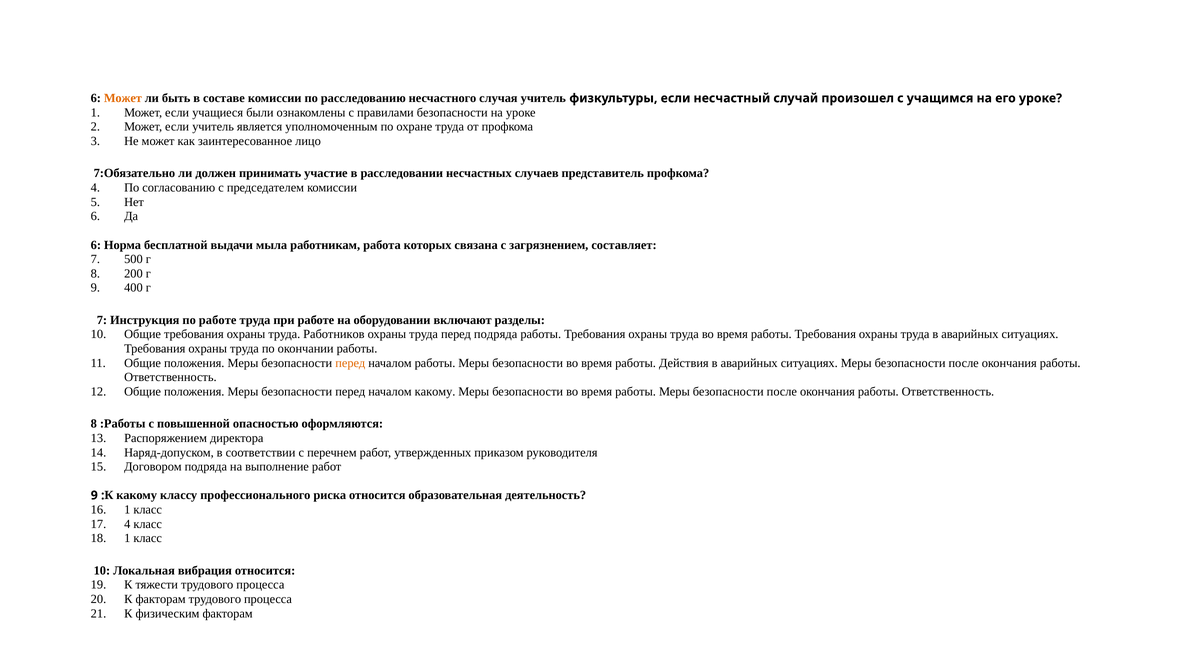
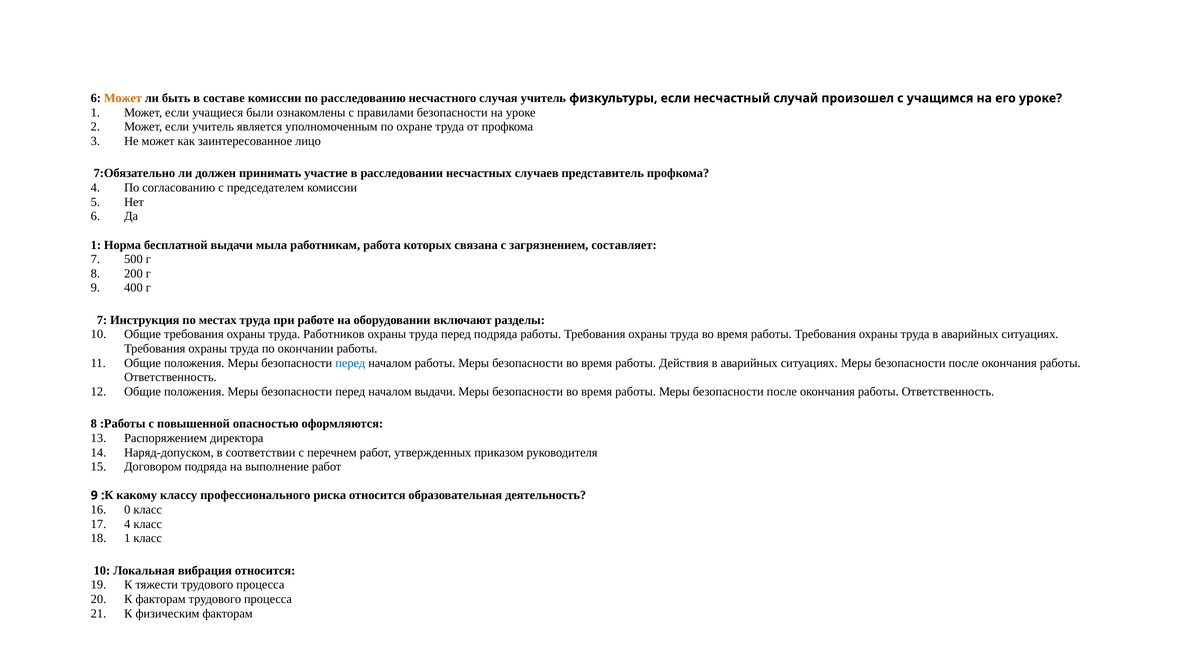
6 at (96, 245): 6 -> 1
по работе: работе -> местах
перед at (350, 363) colour: orange -> blue
началом какому: какому -> выдачи
1 at (127, 509): 1 -> 0
